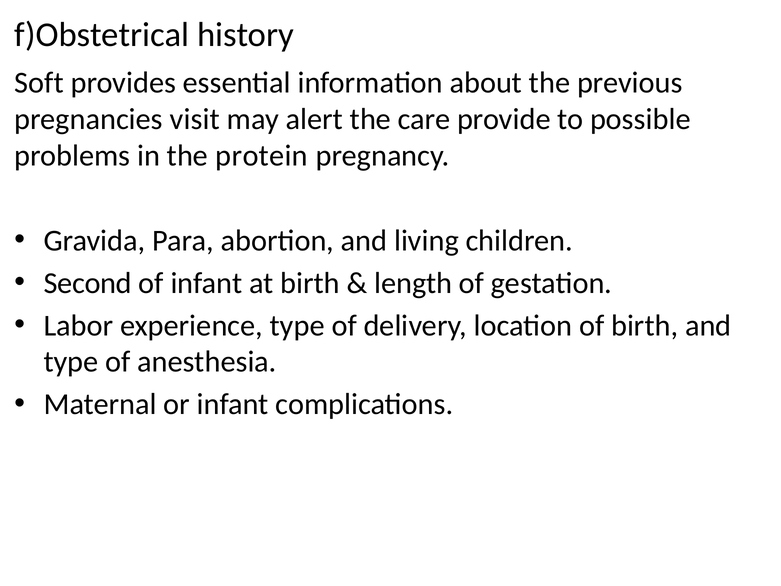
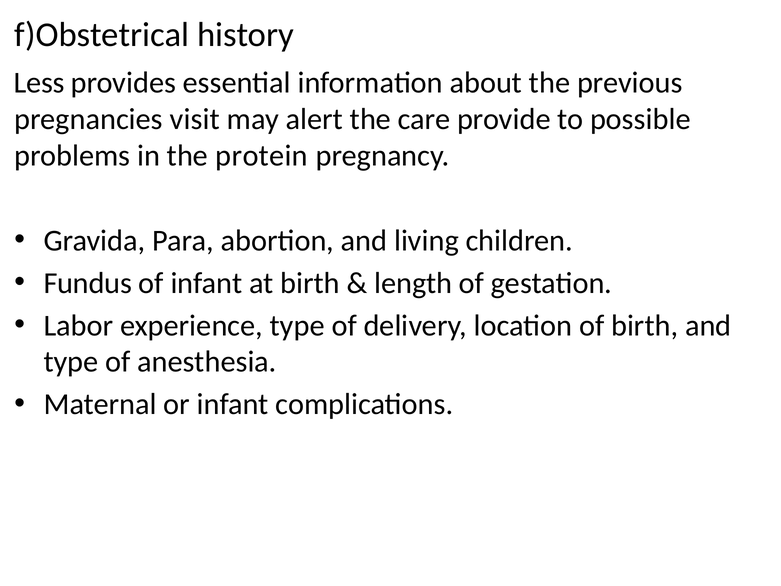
Soft: Soft -> Less
Second: Second -> Fundus
